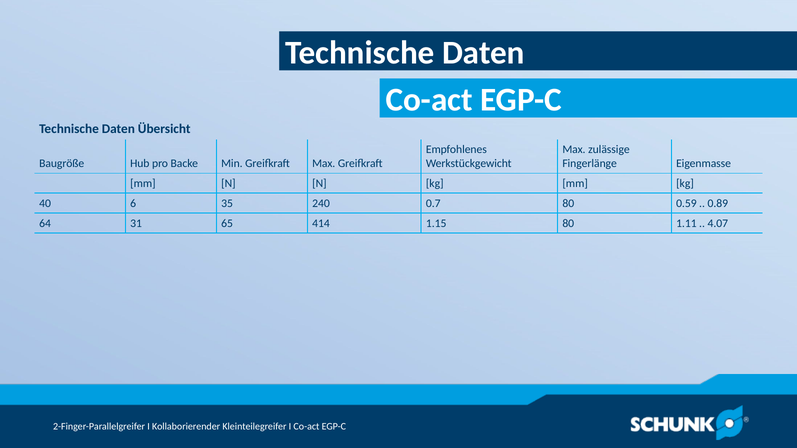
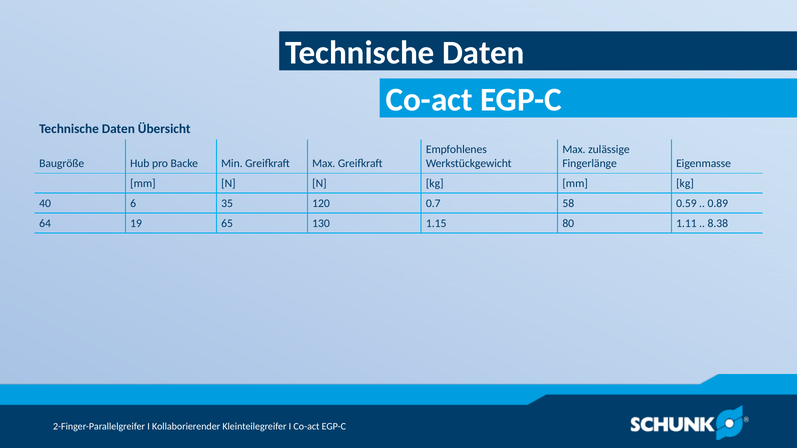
240: 240 -> 120
0.7 80: 80 -> 58
31: 31 -> 19
414: 414 -> 130
4.07: 4.07 -> 8.38
